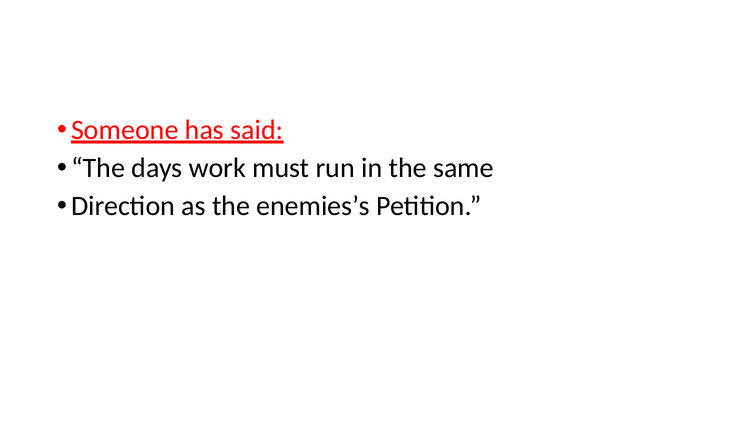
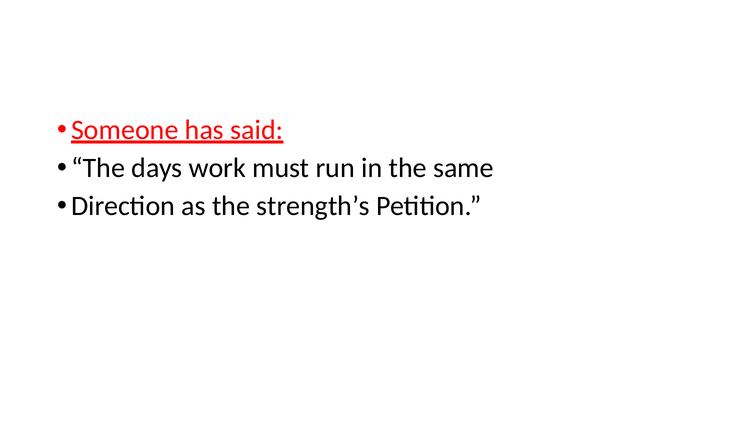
enemies’s: enemies’s -> strength’s
